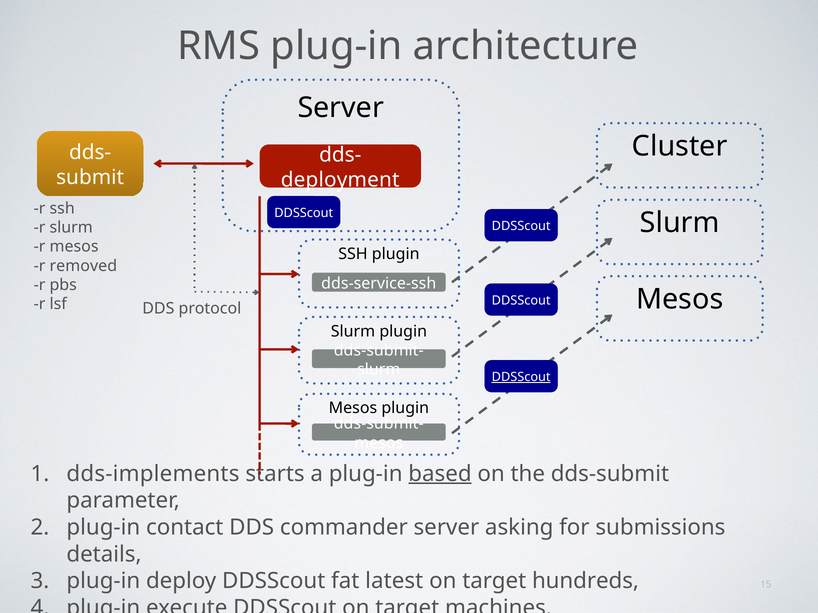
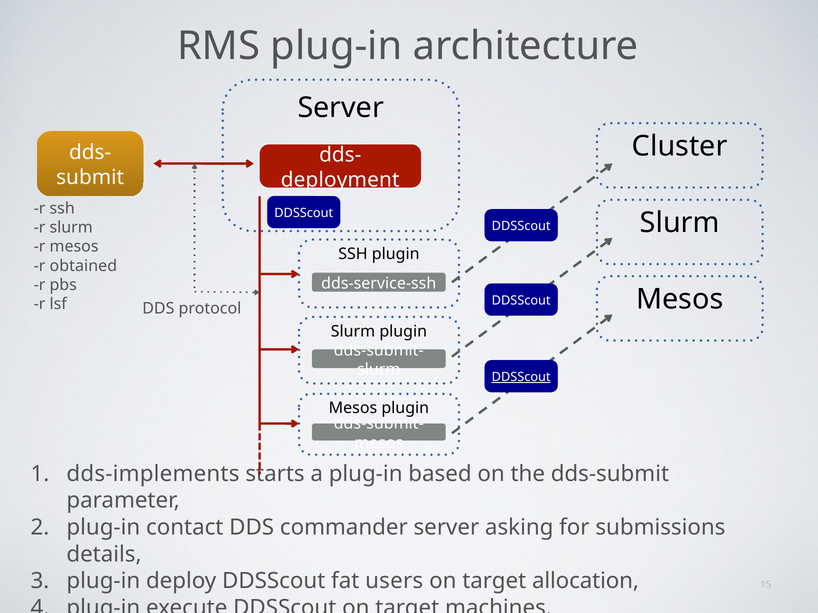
removed: removed -> obtained
based underline: present -> none
latest: latest -> users
hundreds: hundreds -> allocation
